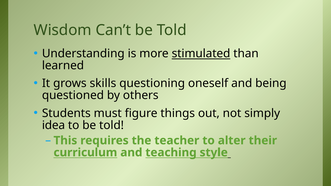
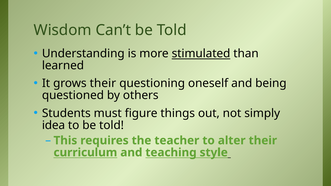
grows skills: skills -> their
